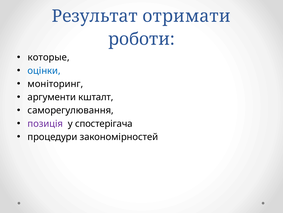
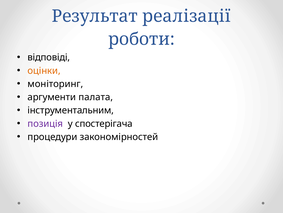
отримати: отримати -> реалізації
которые: которые -> відповіді
оцінки colour: blue -> orange
кшталт: кшталт -> палата
саморегулювання: саморегулювання -> інструментальним
